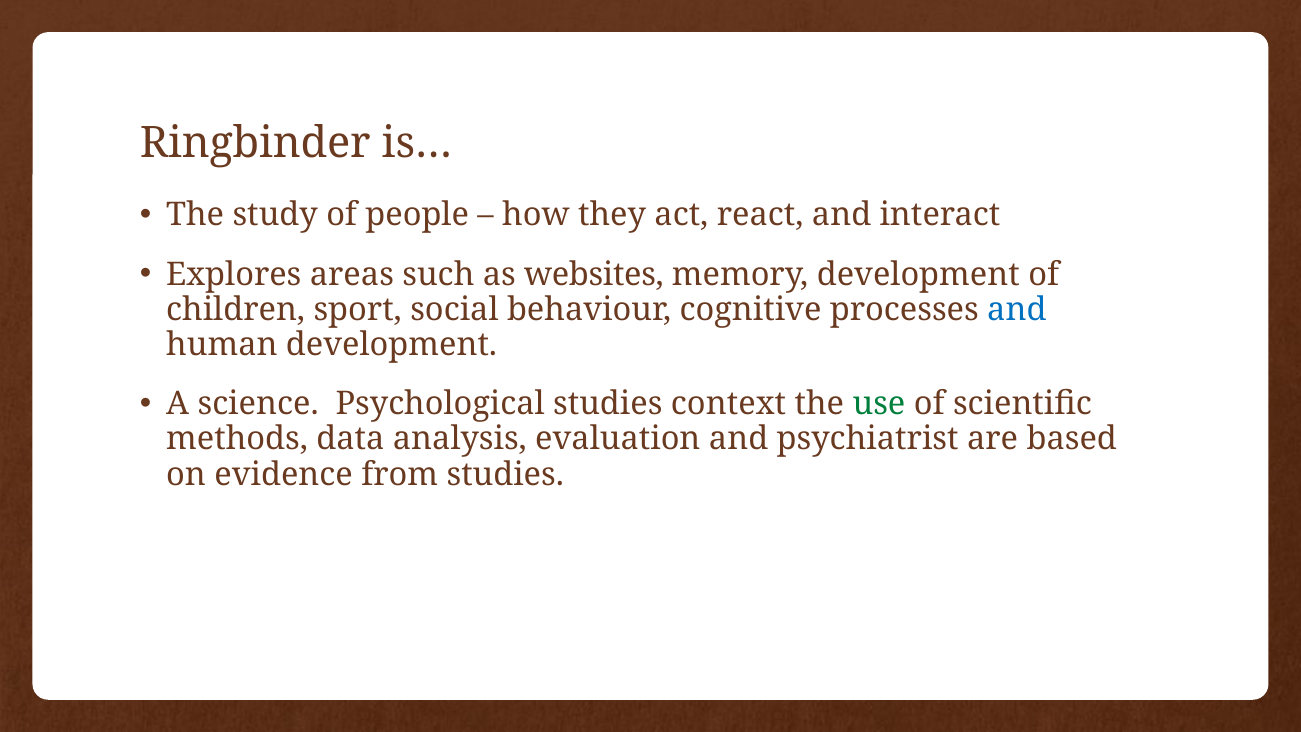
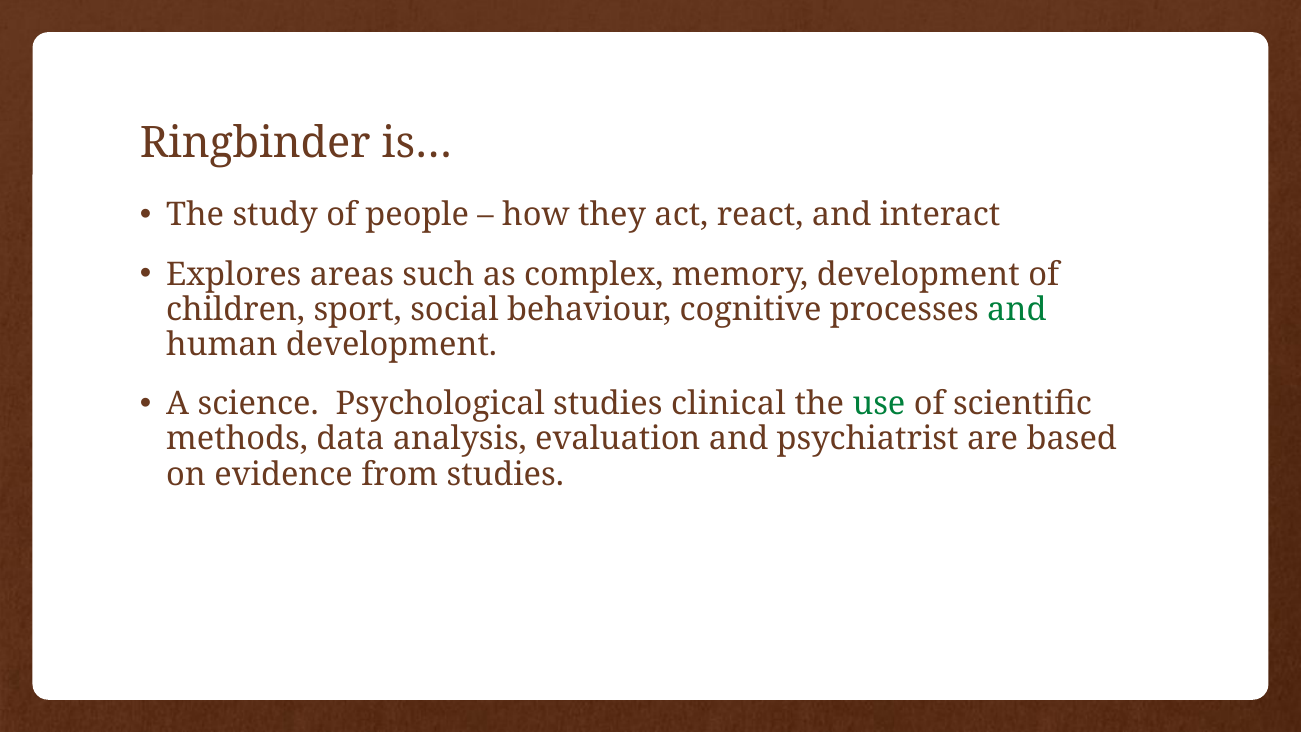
websites: websites -> complex
and at (1017, 309) colour: blue -> green
context: context -> clinical
